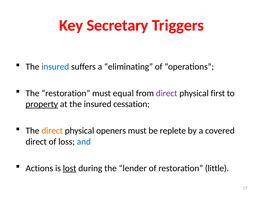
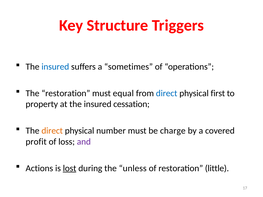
Secretary: Secretary -> Structure
eliminating: eliminating -> sometimes
direct at (167, 93) colour: purple -> blue
property underline: present -> none
openers: openers -> number
replete: replete -> charge
direct at (36, 142): direct -> profit
and colour: blue -> purple
lender: lender -> unless
